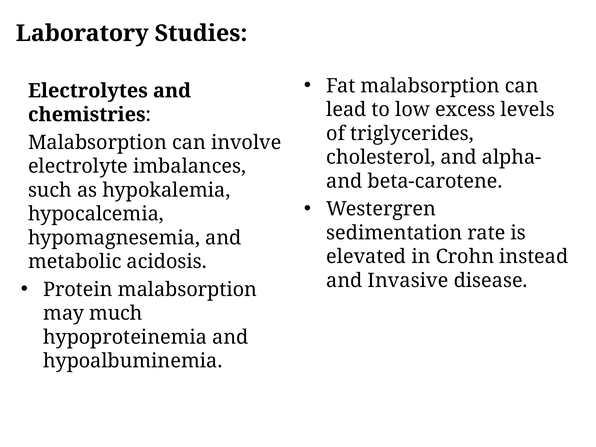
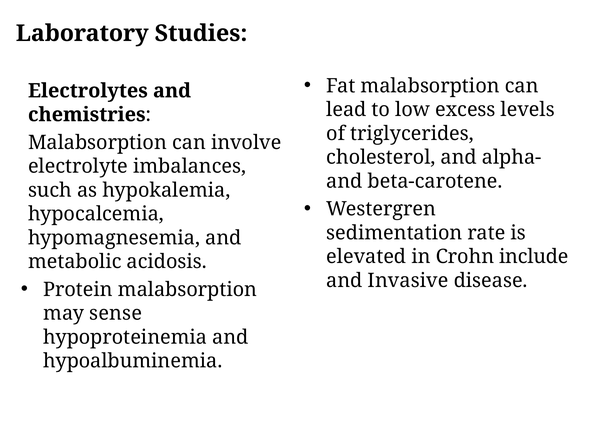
instead: instead -> include
much: much -> sense
